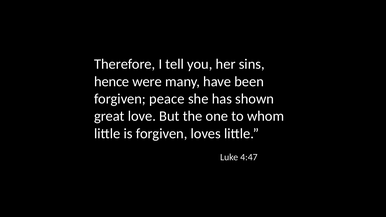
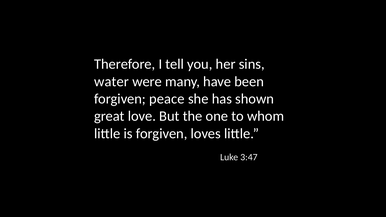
hence: hence -> water
4:47: 4:47 -> 3:47
